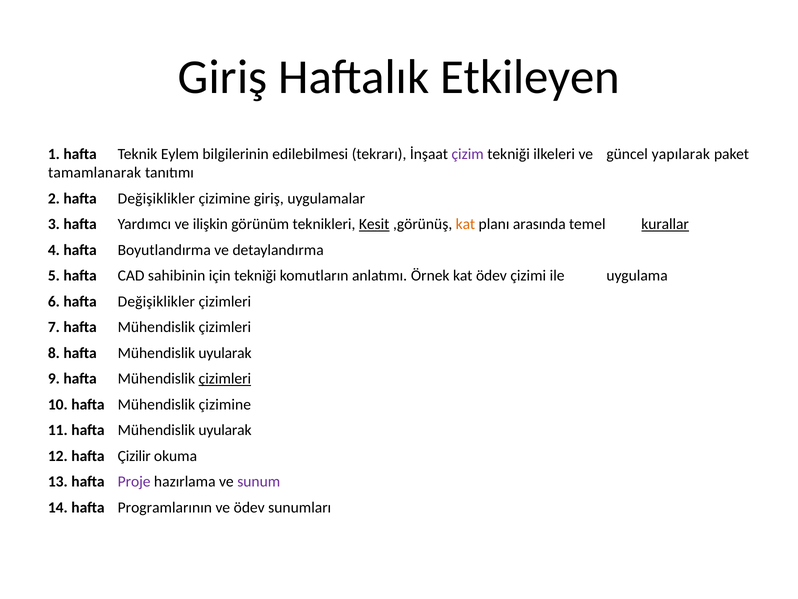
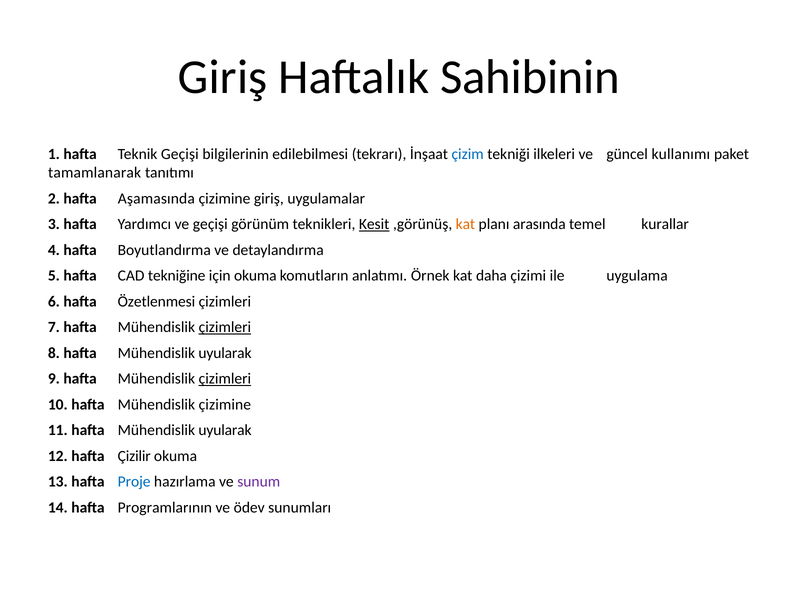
Etkileyen: Etkileyen -> Sahibinin
Teknik Eylem: Eylem -> Geçişi
çizim colour: purple -> blue
yapılarak: yapılarak -> kullanımı
2 hafta Değişiklikler: Değişiklikler -> Aşamasında
ve ilişkin: ilişkin -> geçişi
kurallar underline: present -> none
sahibinin: sahibinin -> tekniğine
için tekniği: tekniği -> okuma
kat ödev: ödev -> daha
6 hafta Değişiklikler: Değişiklikler -> Özetlenmesi
çizimleri at (225, 327) underline: none -> present
Proje colour: purple -> blue
